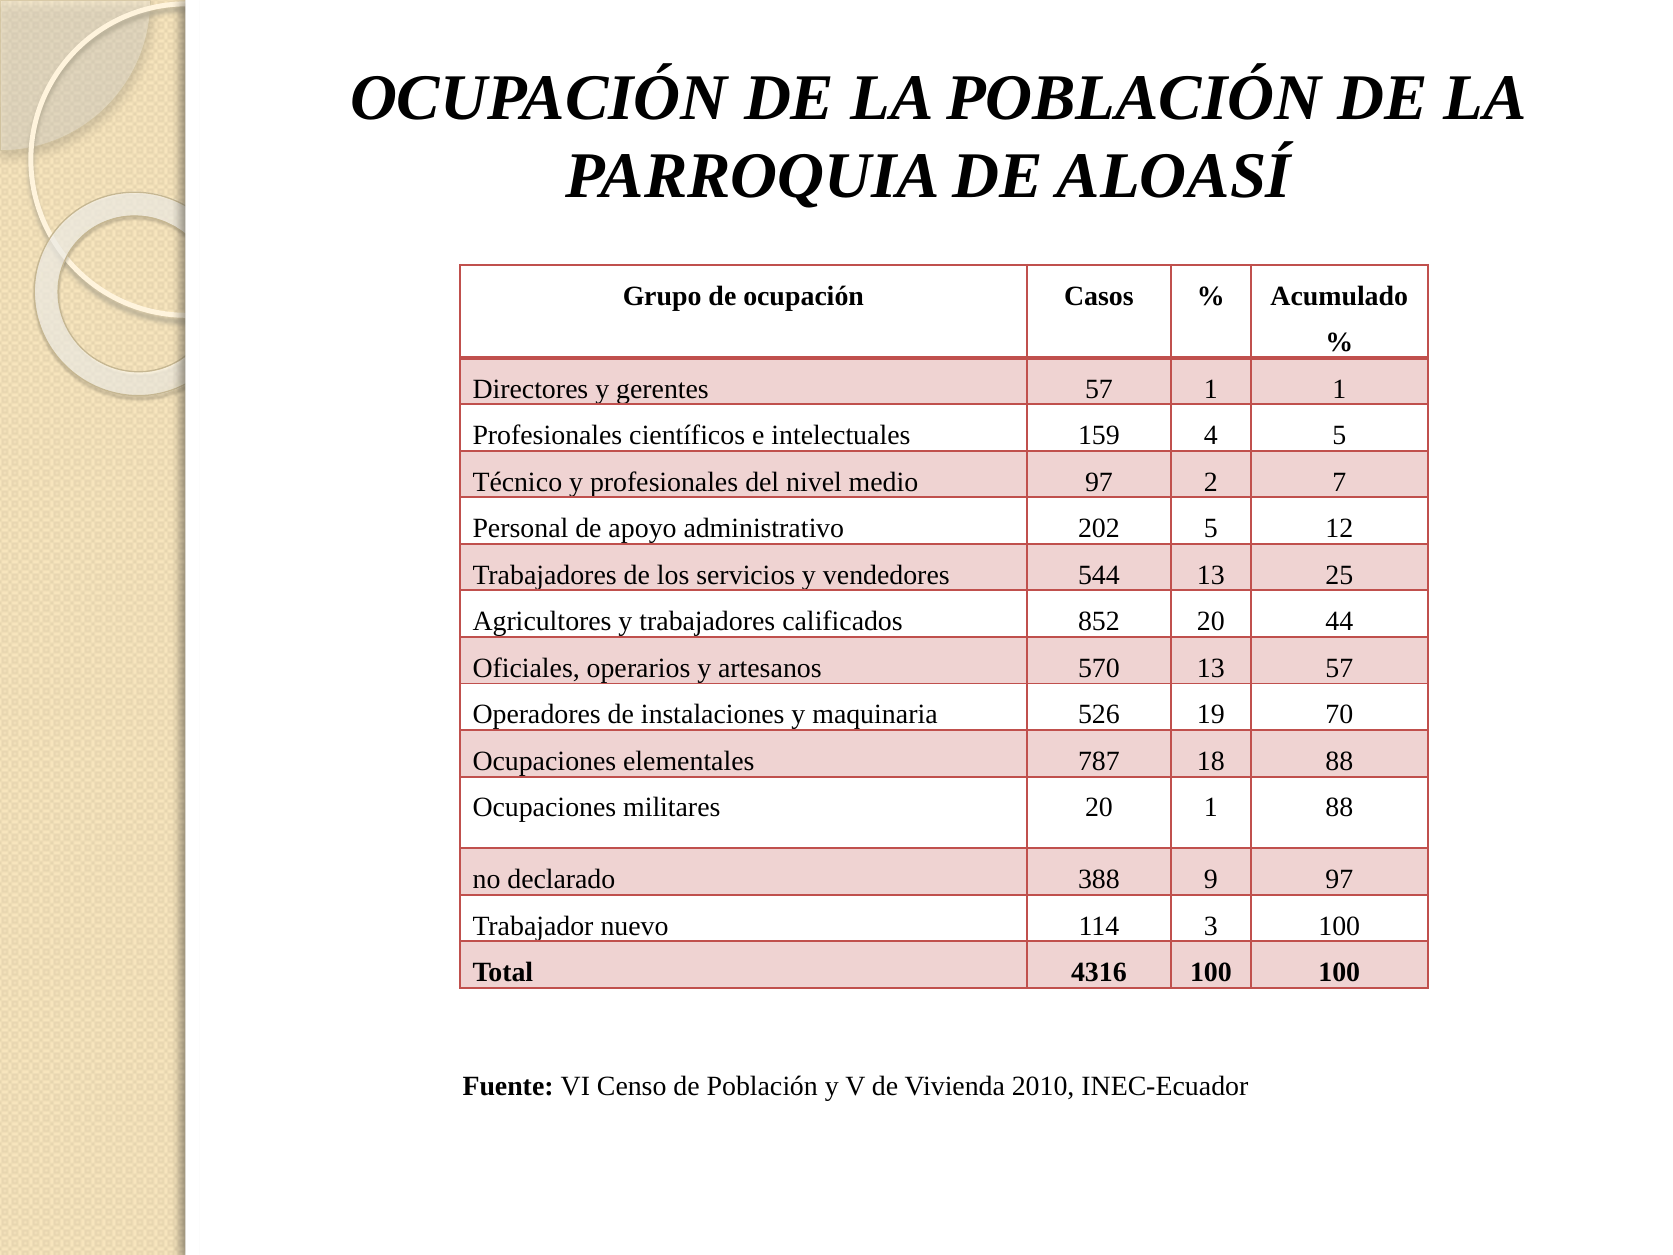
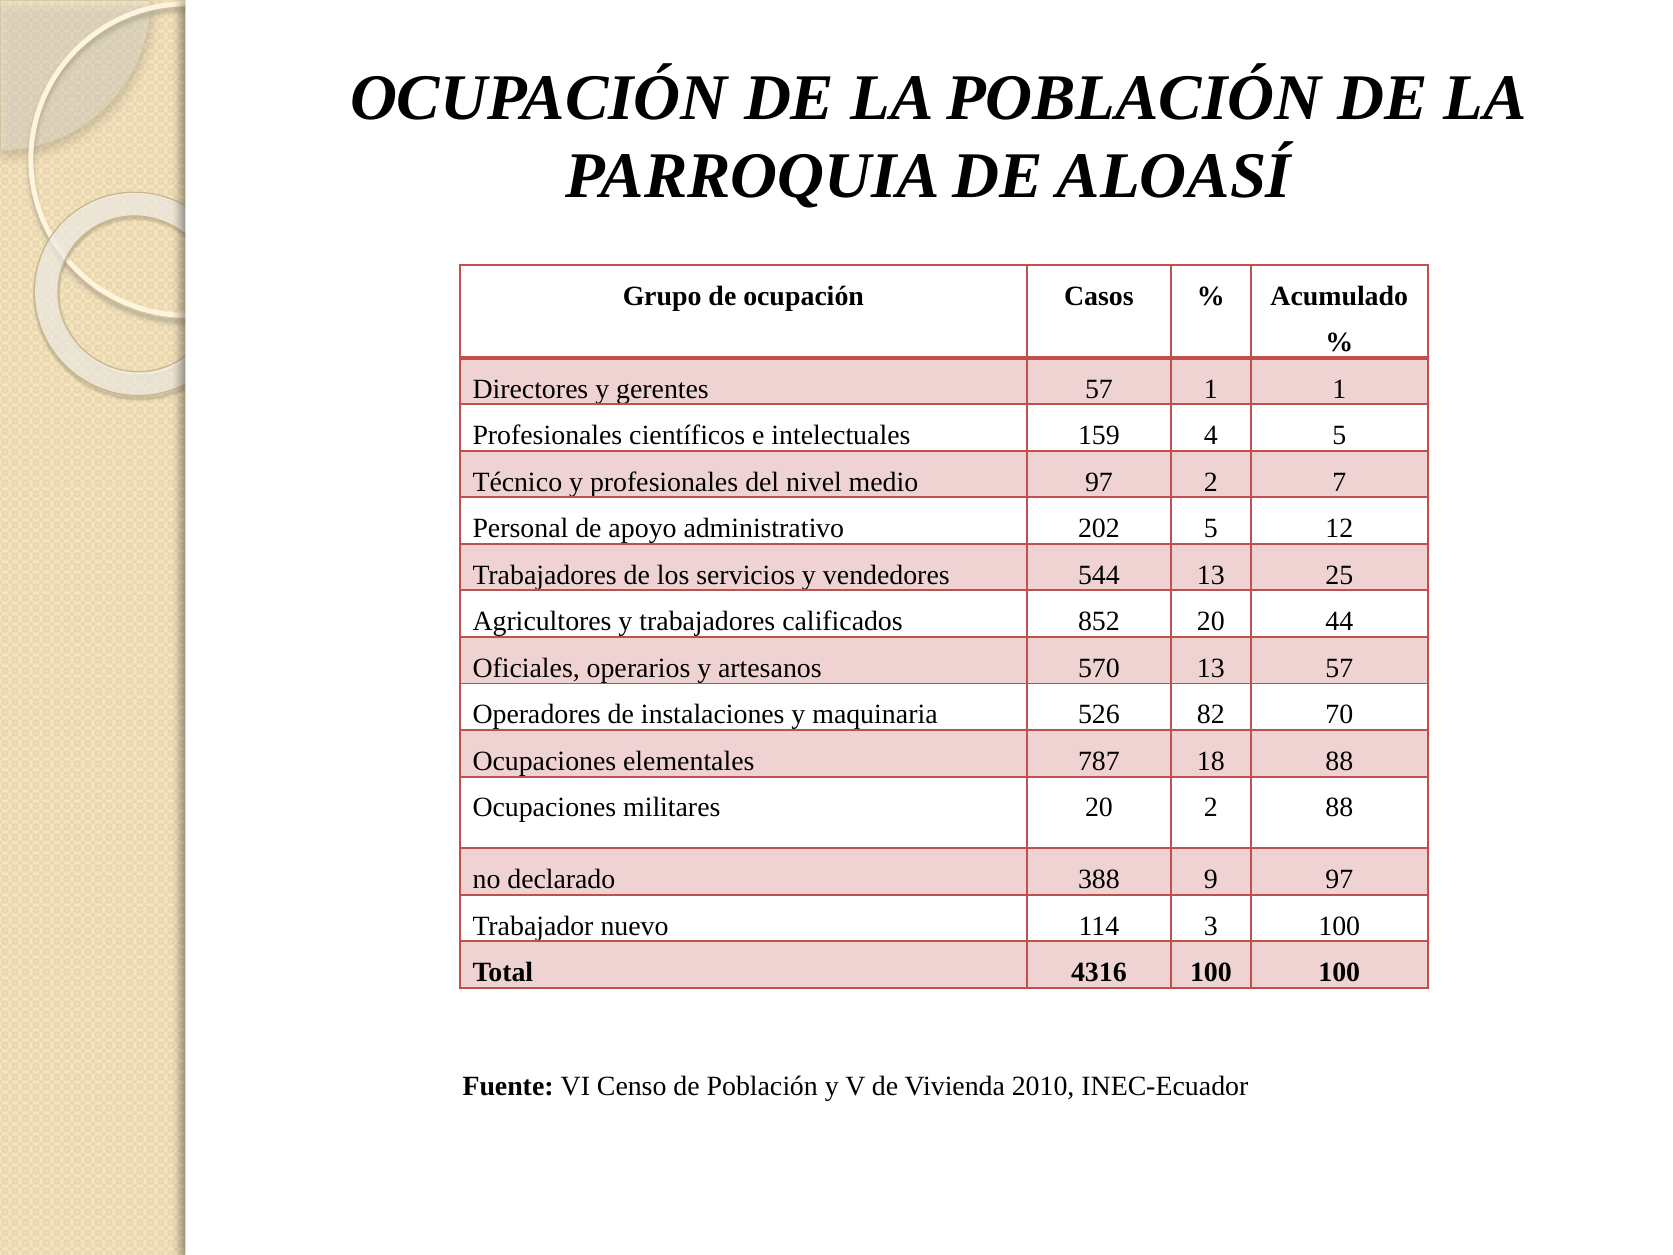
19: 19 -> 82
20 1: 1 -> 2
